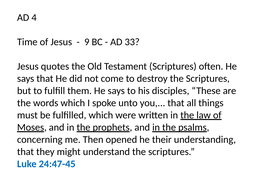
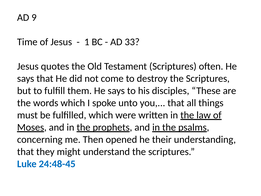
4: 4 -> 9
9: 9 -> 1
24:47-45: 24:47-45 -> 24:48-45
